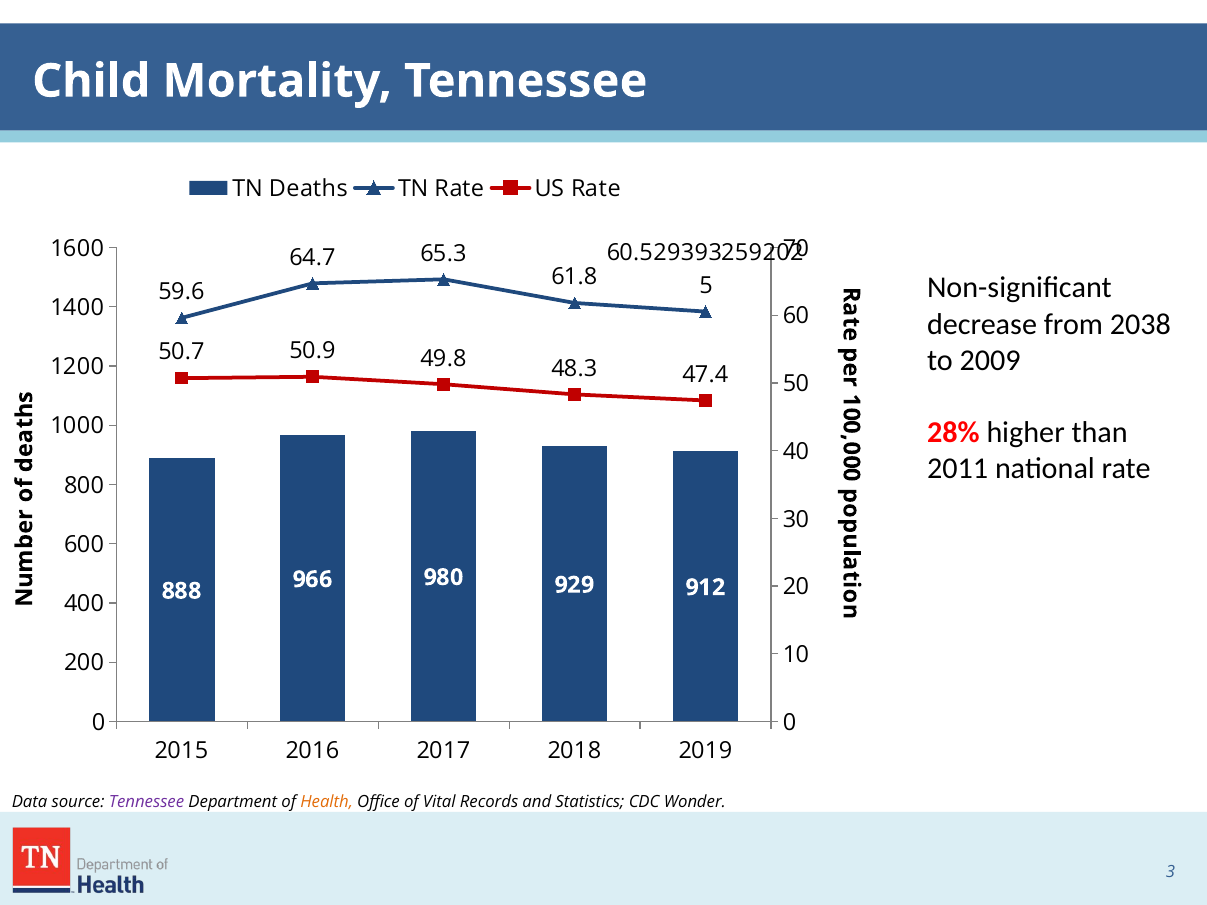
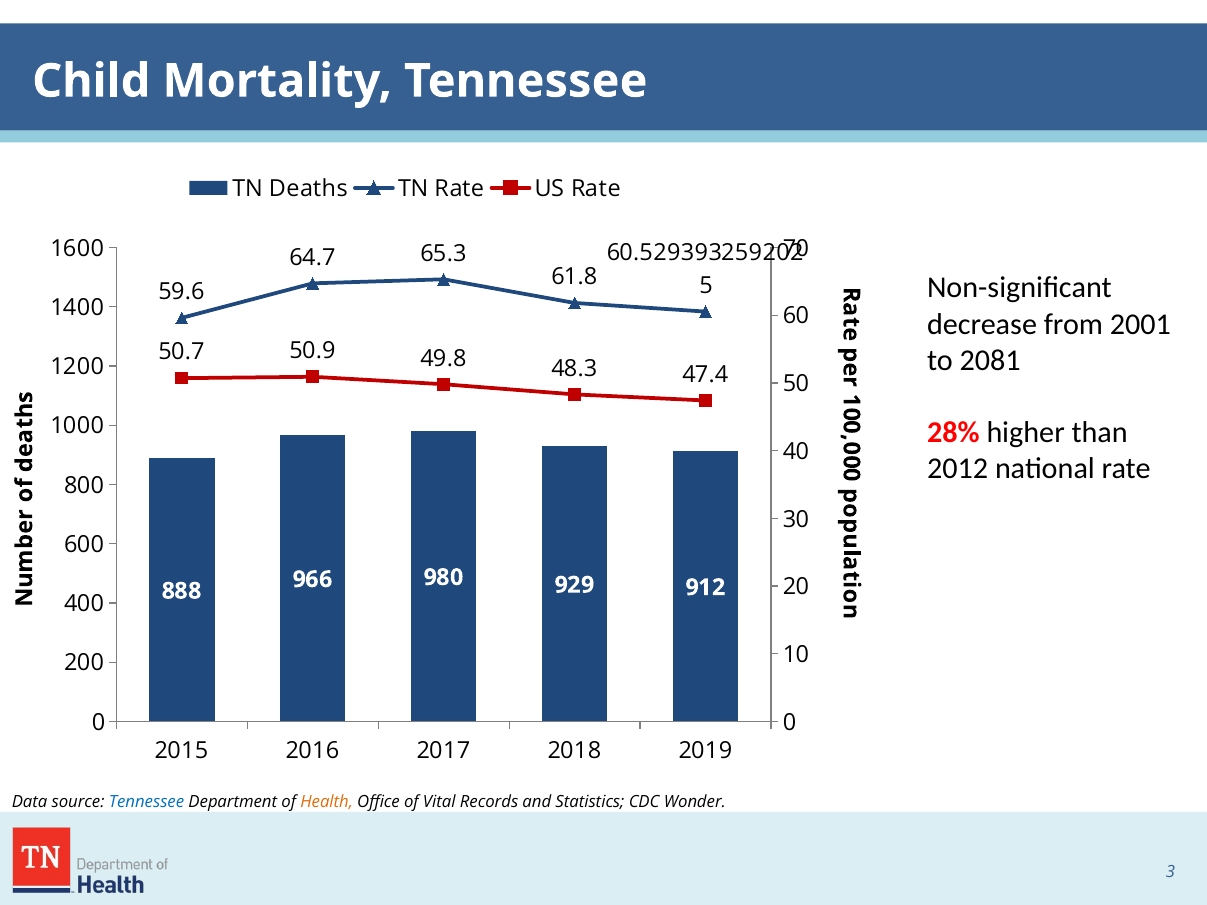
2038: 2038 -> 2001
2009: 2009 -> 2081
2011: 2011 -> 2012
Tennessee at (146, 803) colour: purple -> blue
